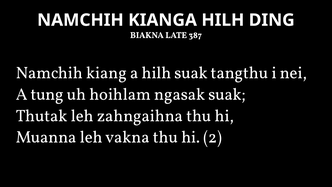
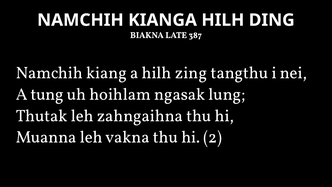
hilh suak: suak -> zing
ngasak suak: suak -> lung
